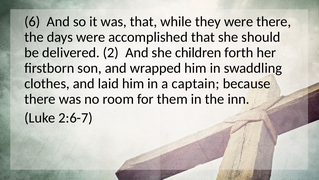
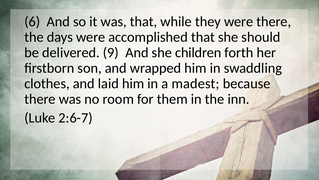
2: 2 -> 9
captain: captain -> madest
